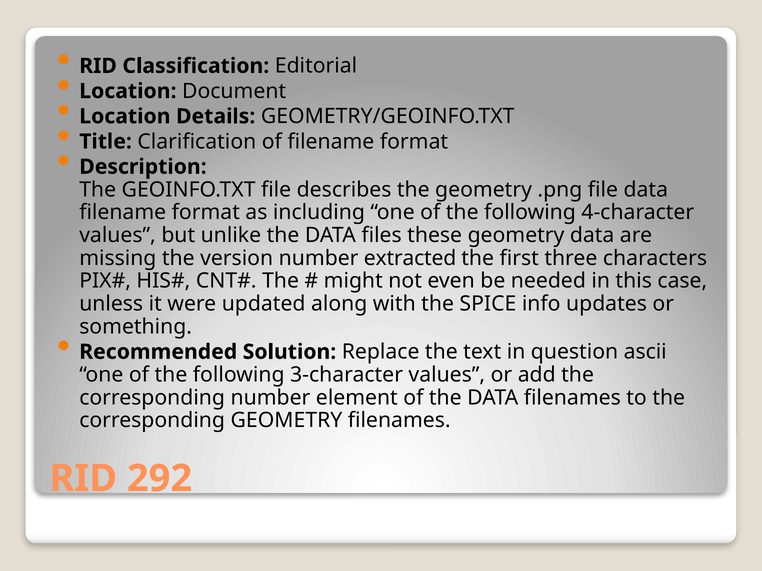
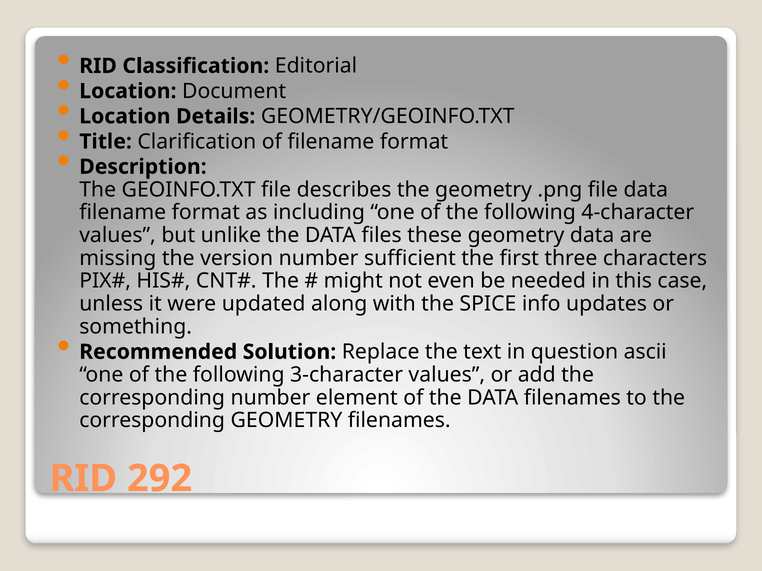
extracted: extracted -> sufficient
